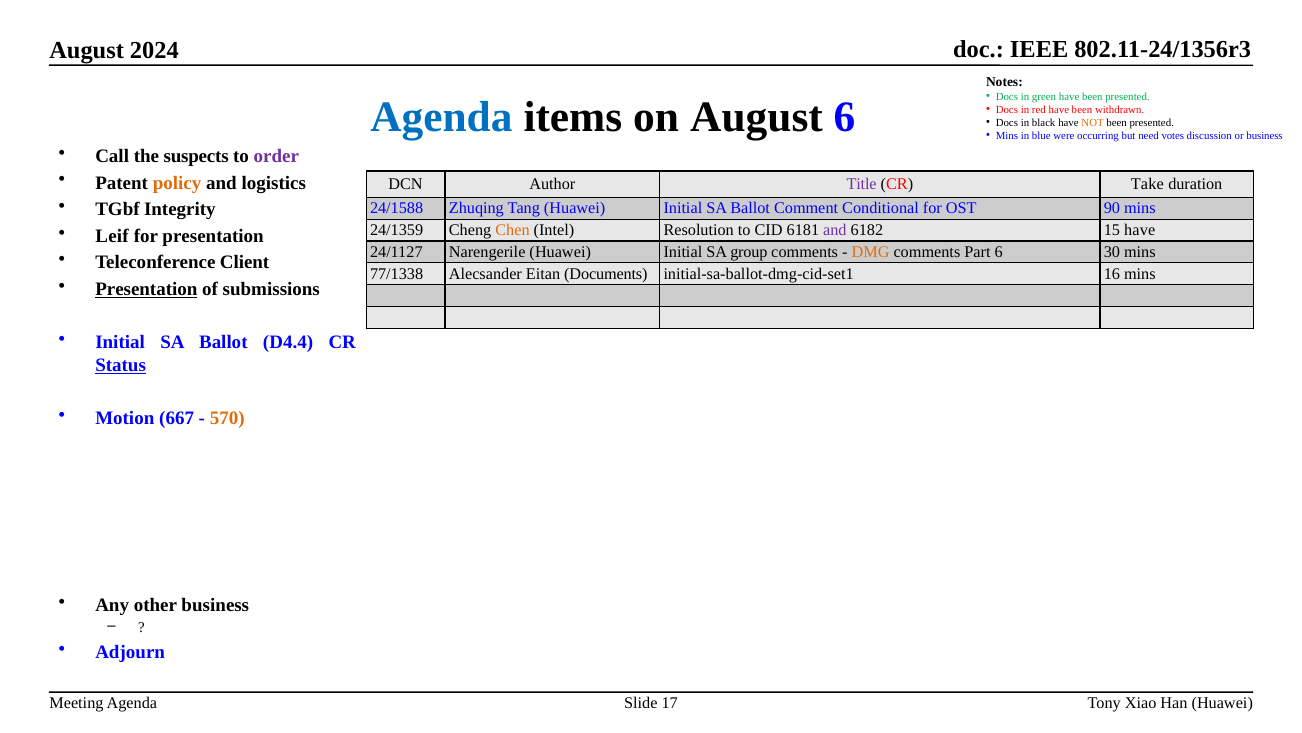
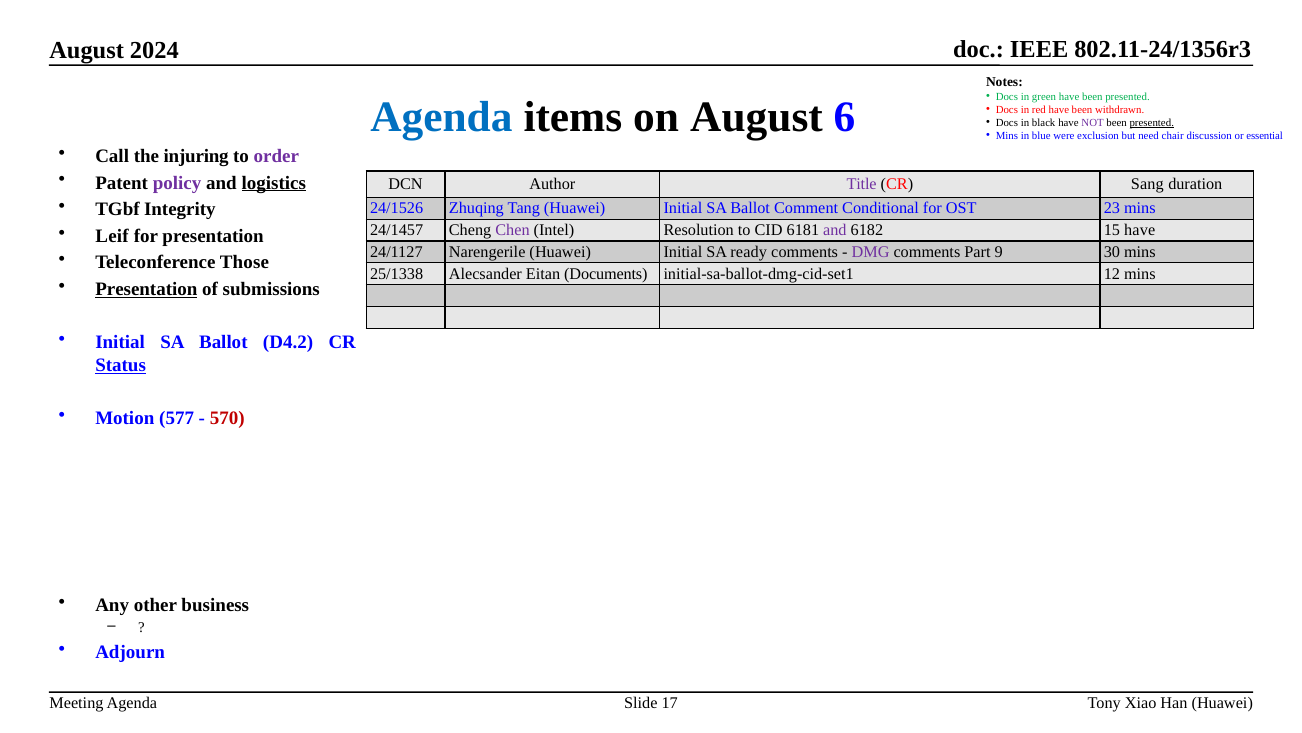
NOT colour: orange -> purple
presented at (1152, 122) underline: none -> present
occurring: occurring -> exclusion
votes: votes -> chair
or business: business -> essential
suspects: suspects -> injuring
policy colour: orange -> purple
logistics underline: none -> present
Take: Take -> Sang
24/1588: 24/1588 -> 24/1526
90: 90 -> 23
24/1359: 24/1359 -> 24/1457
Chen colour: orange -> purple
group: group -> ready
DMG colour: orange -> purple
Part 6: 6 -> 9
Client: Client -> Those
77/1338: 77/1338 -> 25/1338
16: 16 -> 12
D4.4: D4.4 -> D4.2
667: 667 -> 577
570 colour: orange -> red
